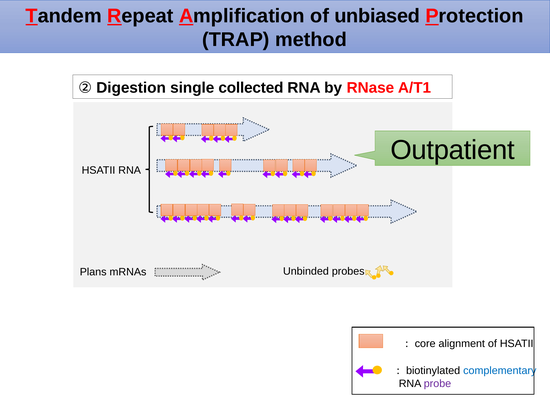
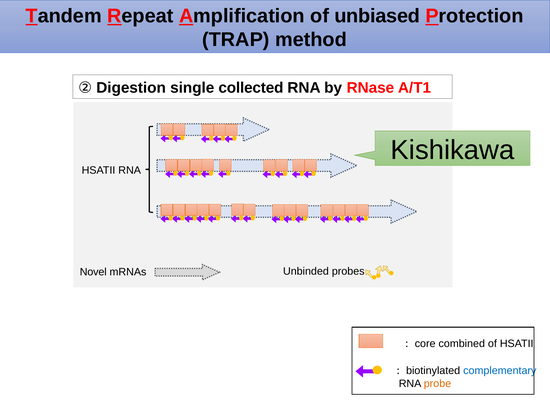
Outpatient: Outpatient -> Kishikawa
Plans: Plans -> Novel
alignment: alignment -> combined
probe colour: purple -> orange
